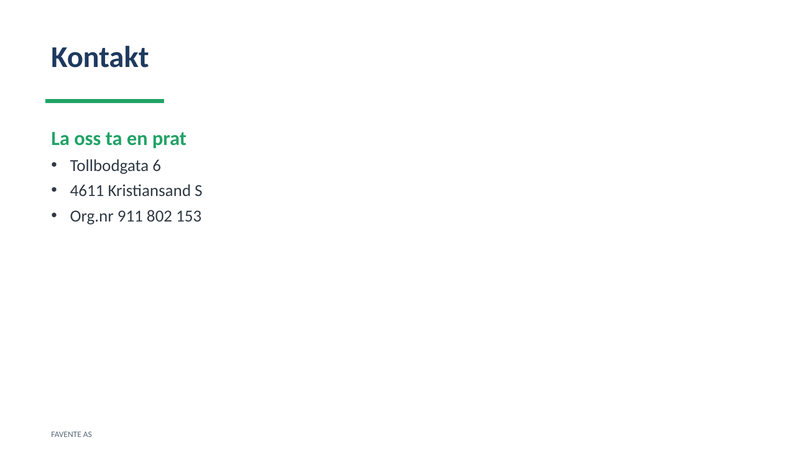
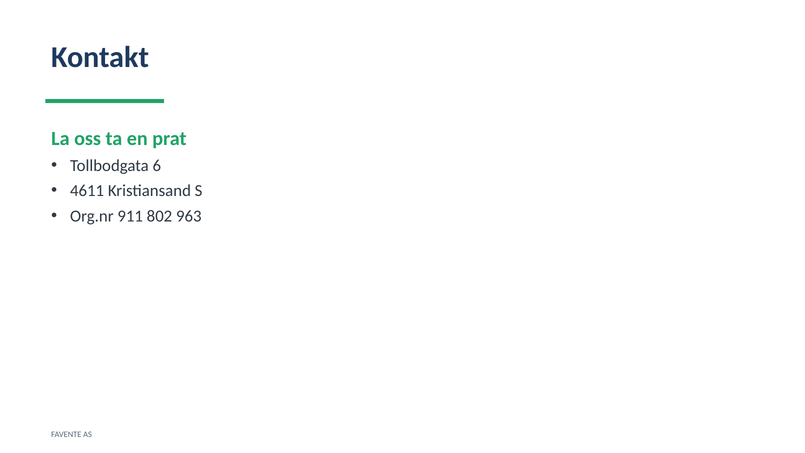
153: 153 -> 963
